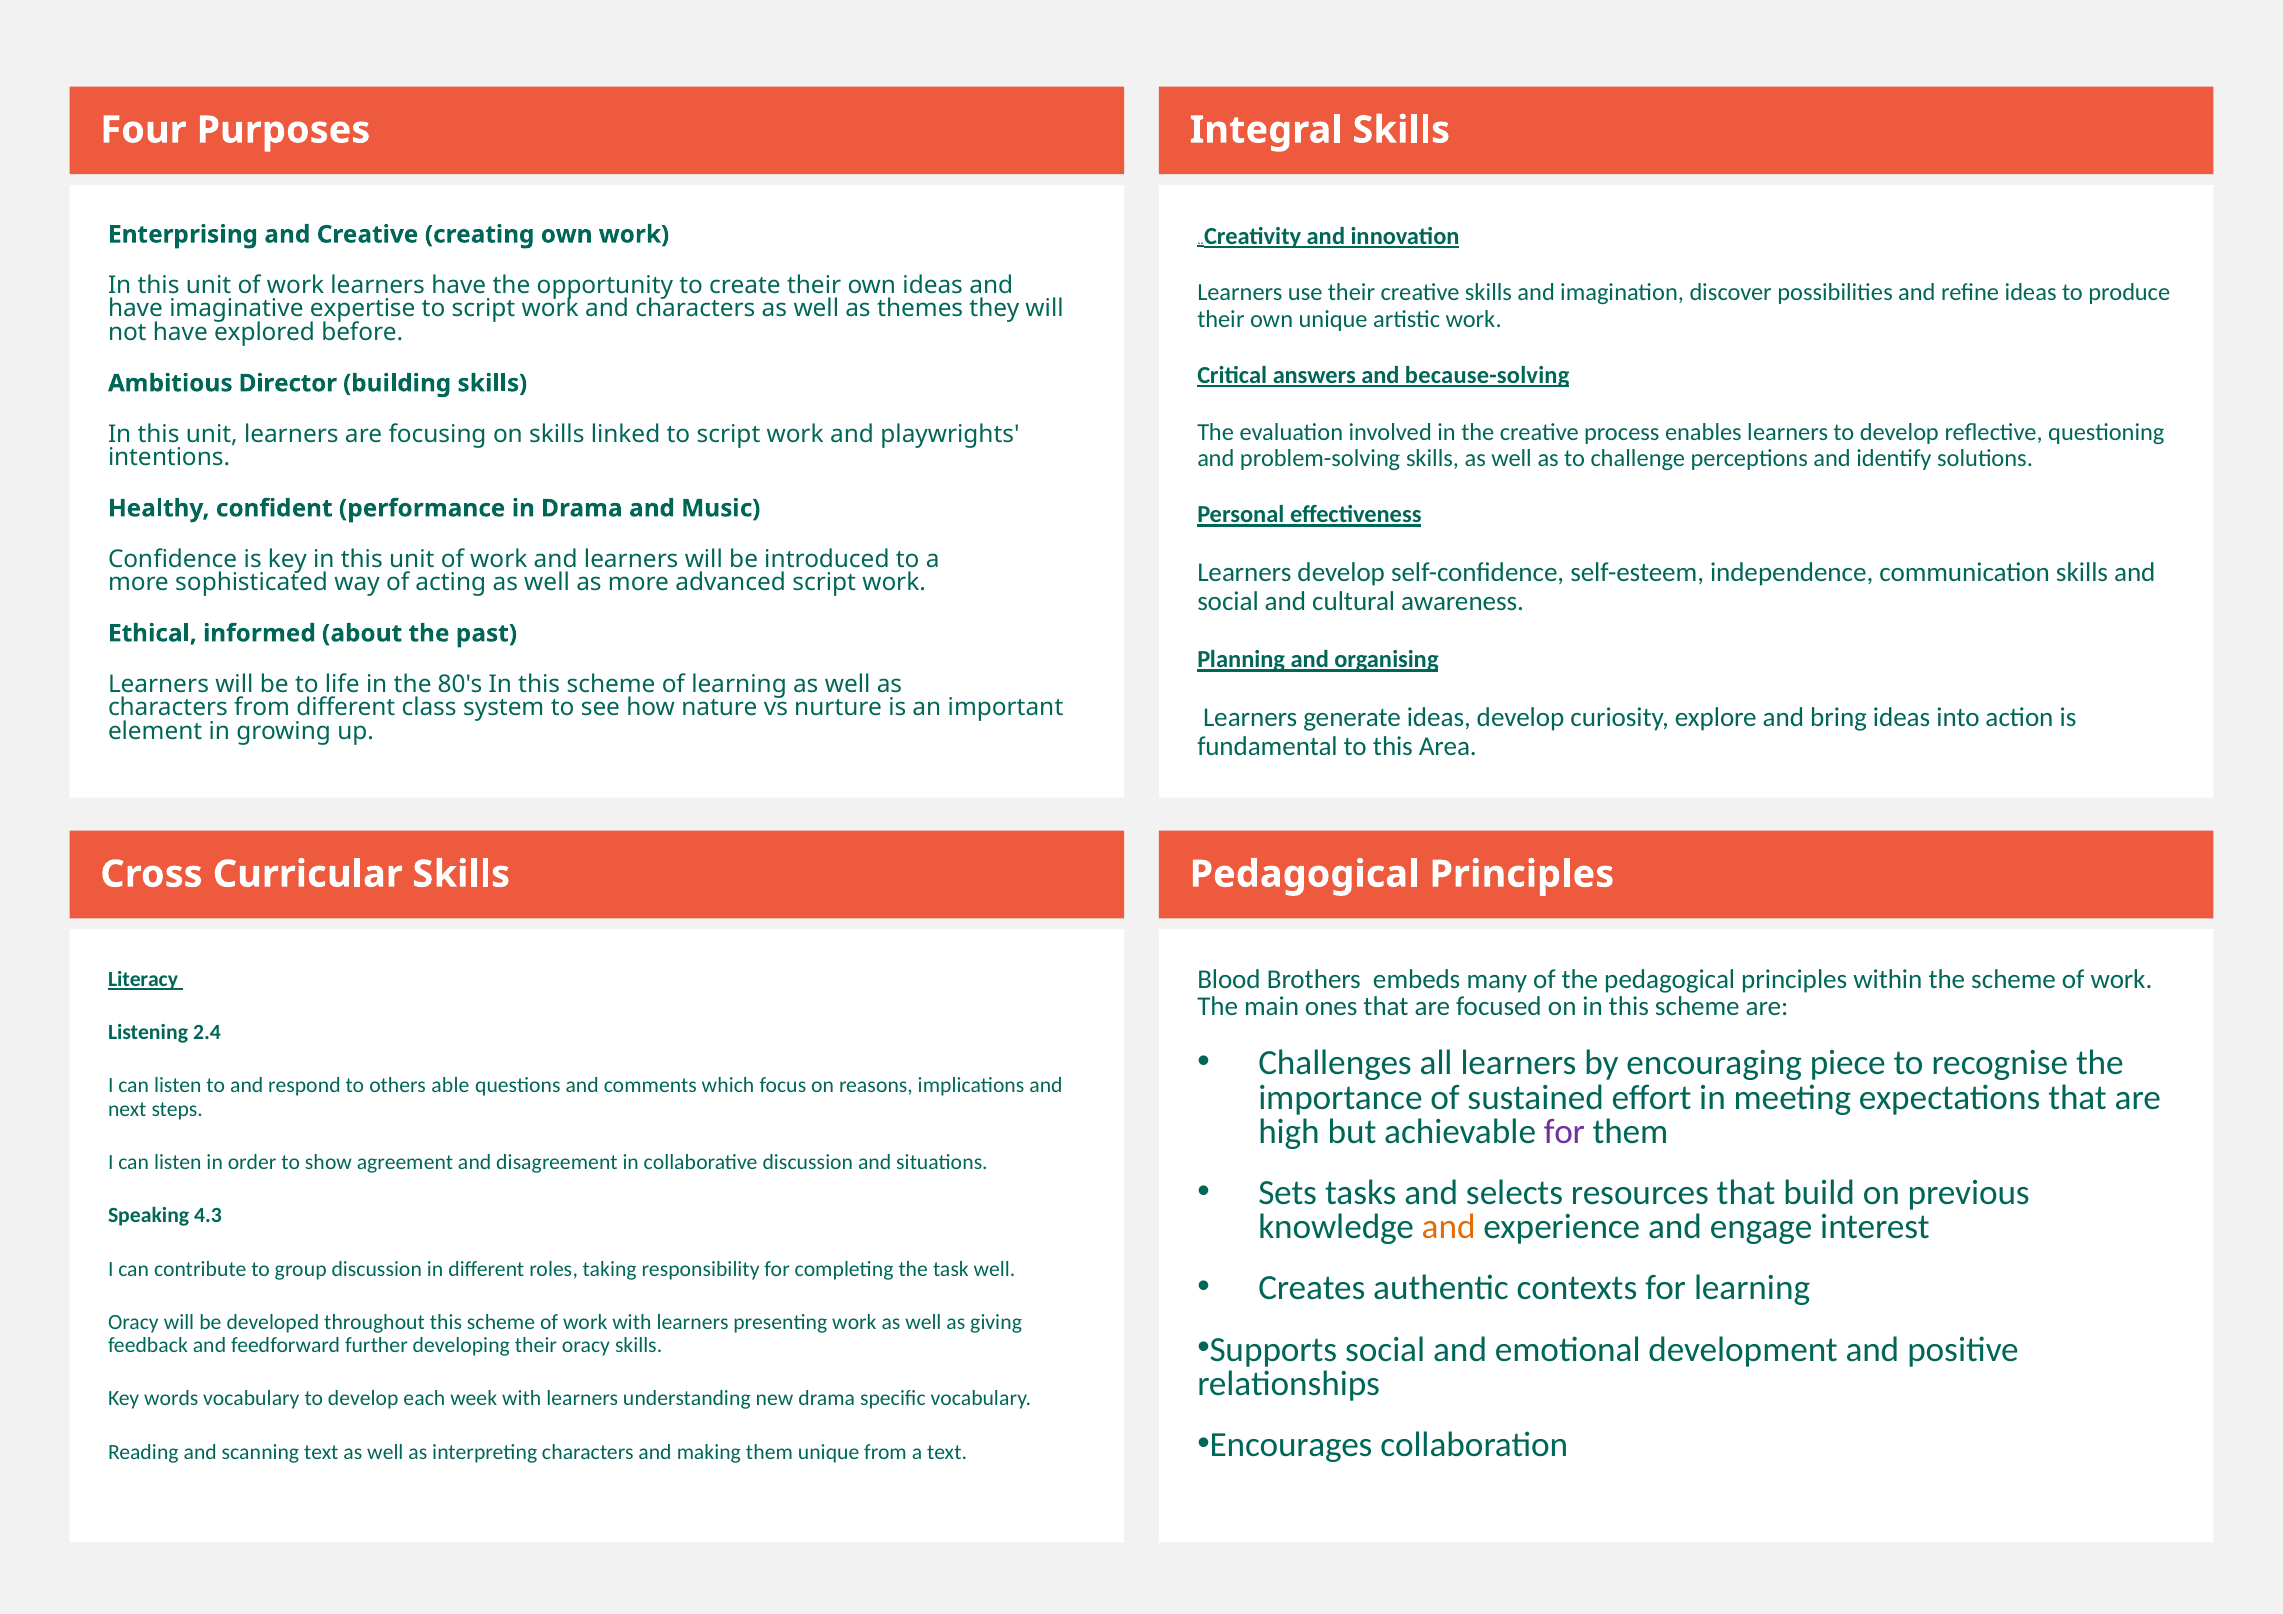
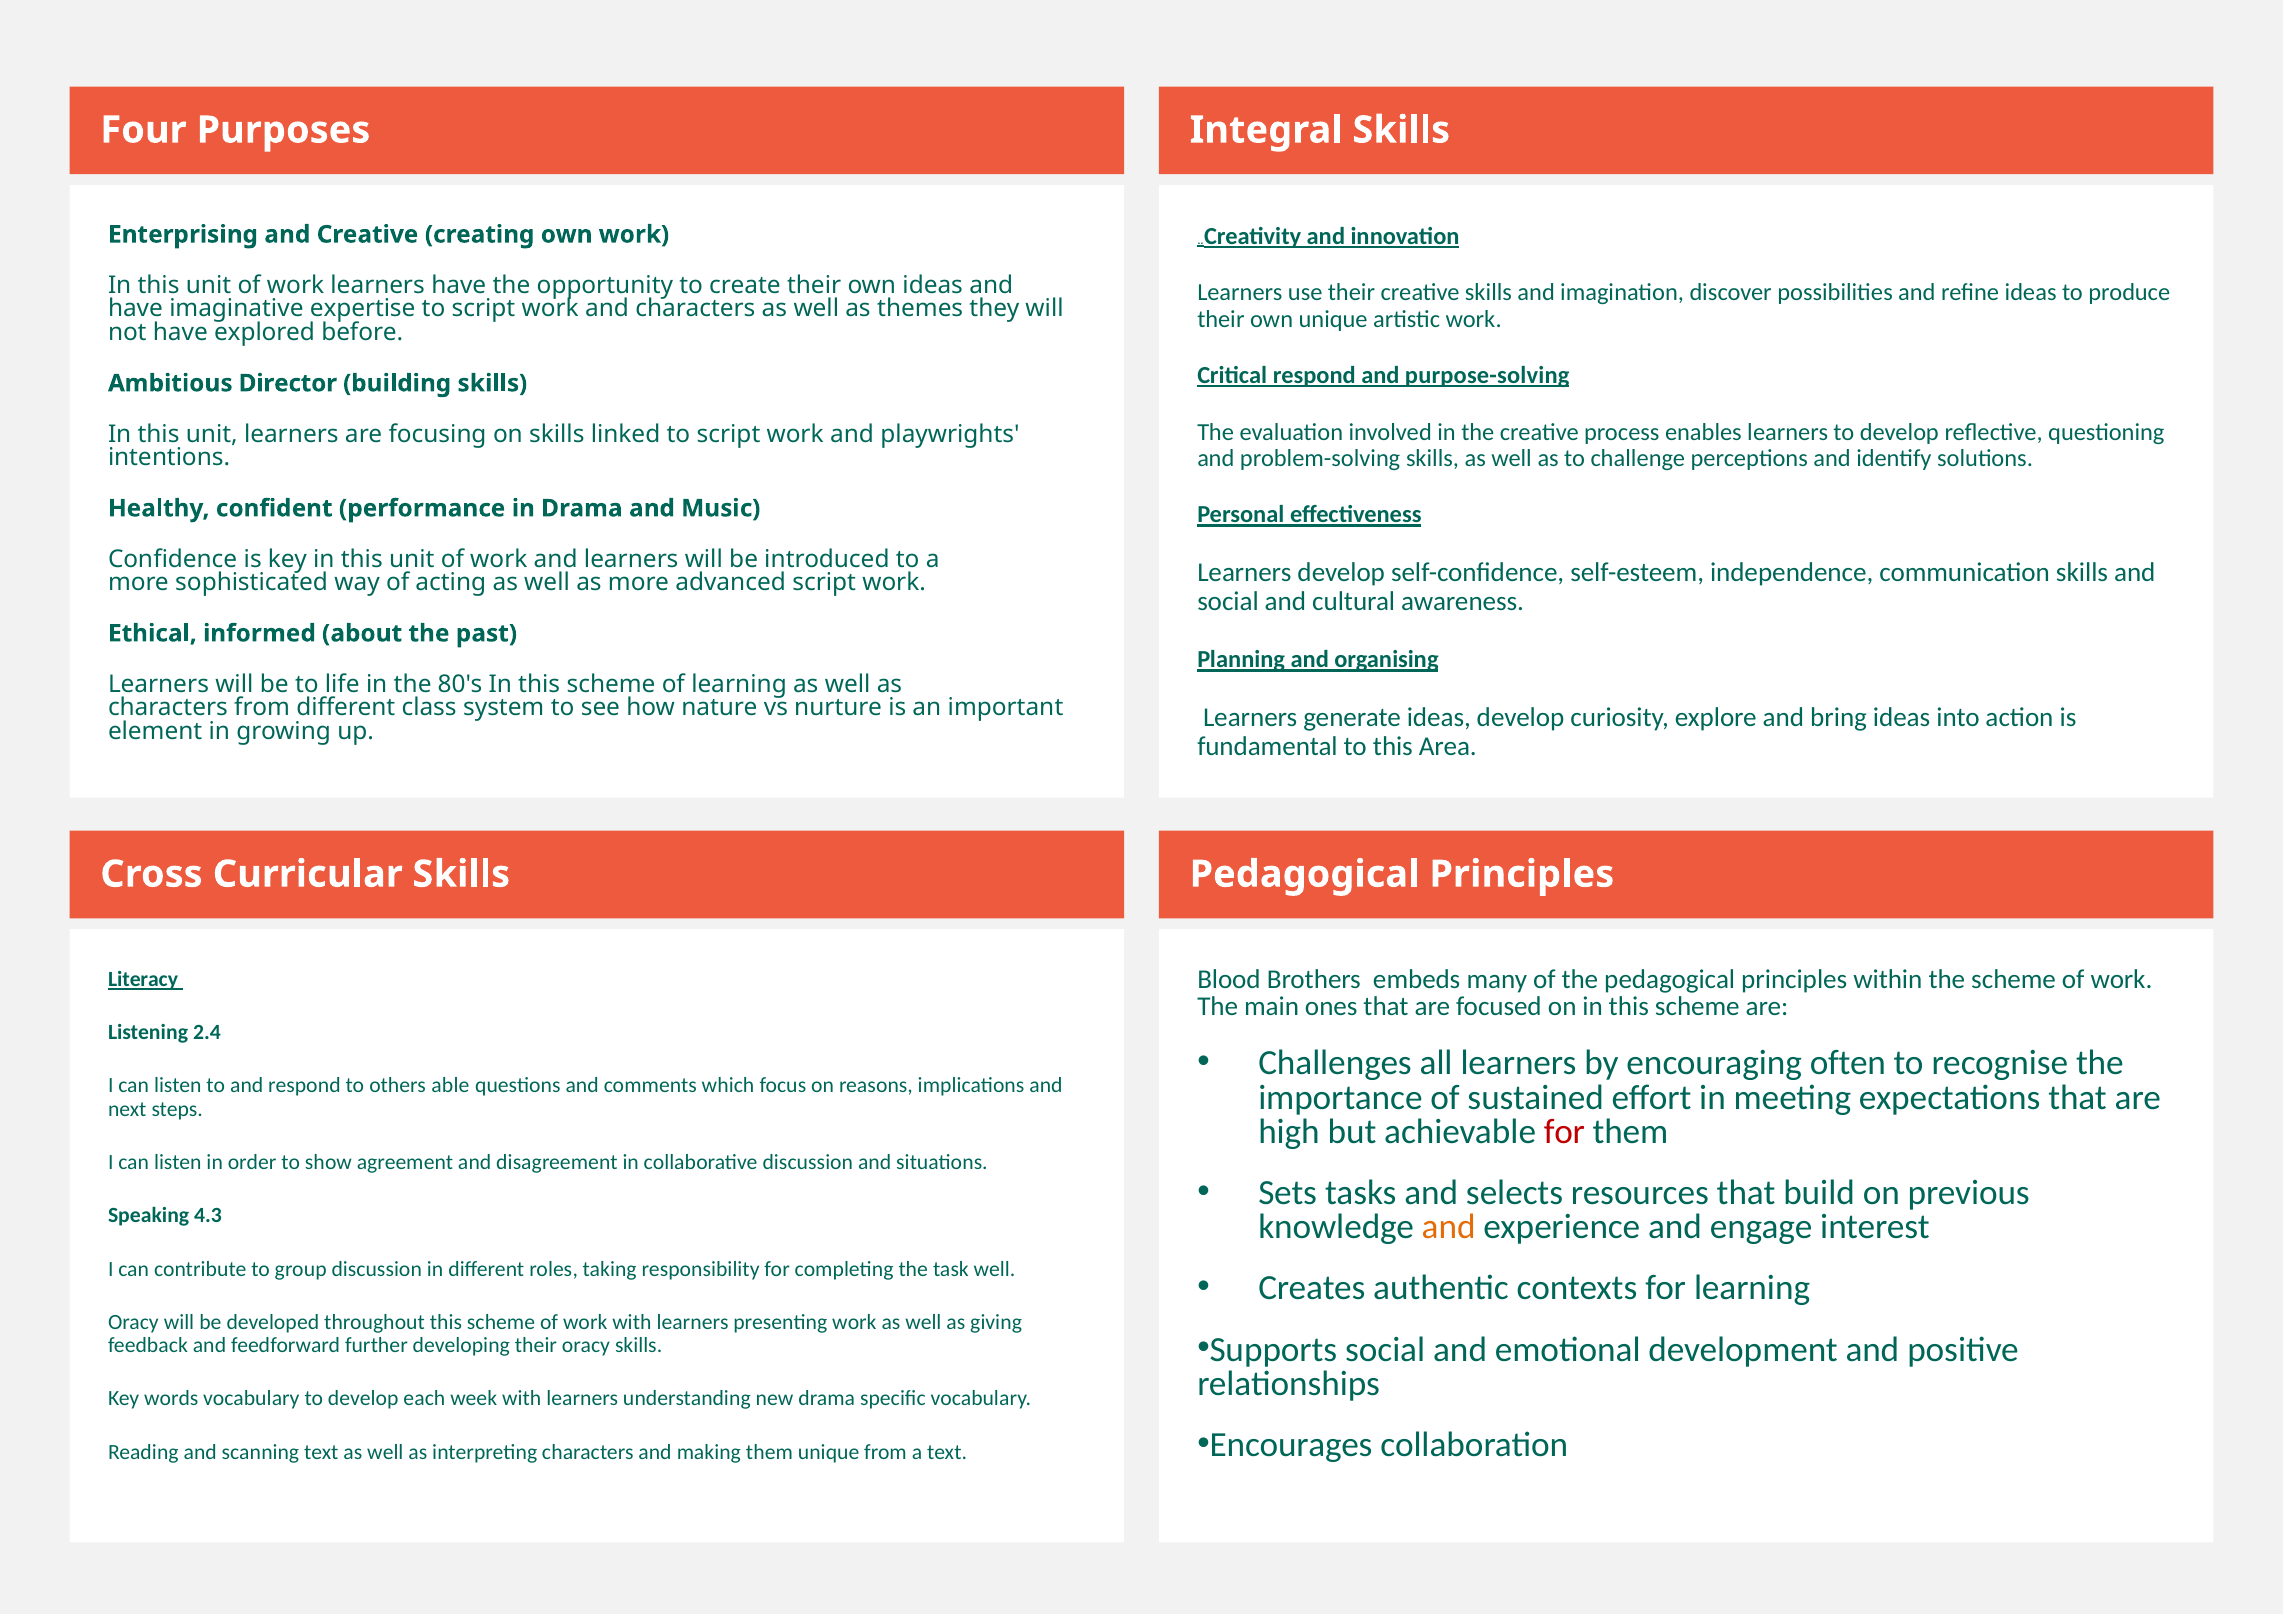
Critical answers: answers -> respond
because-solving: because-solving -> purpose-solving
piece: piece -> often
for at (1564, 1132) colour: purple -> red
